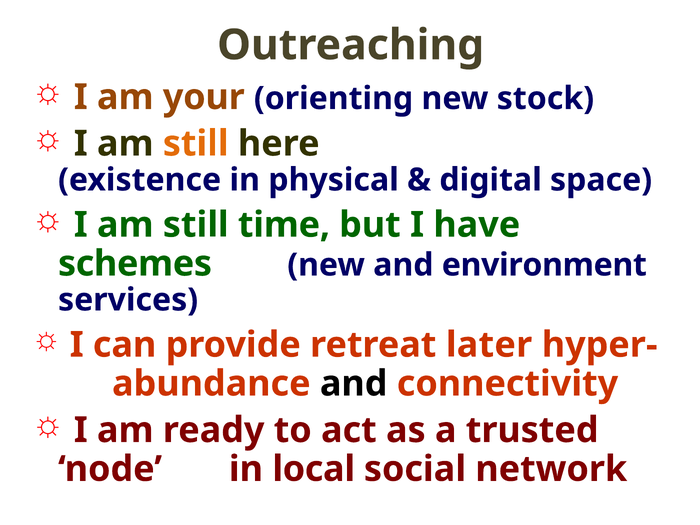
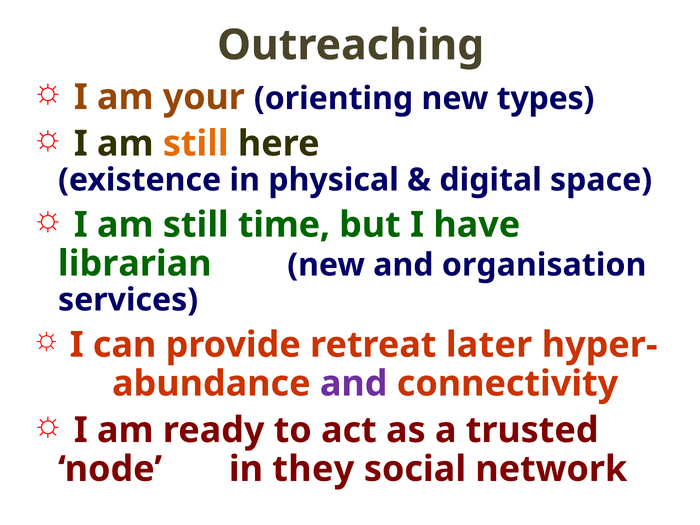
stock: stock -> types
schemes: schemes -> librarian
environment: environment -> organisation
and at (354, 384) colour: black -> purple
local: local -> they
